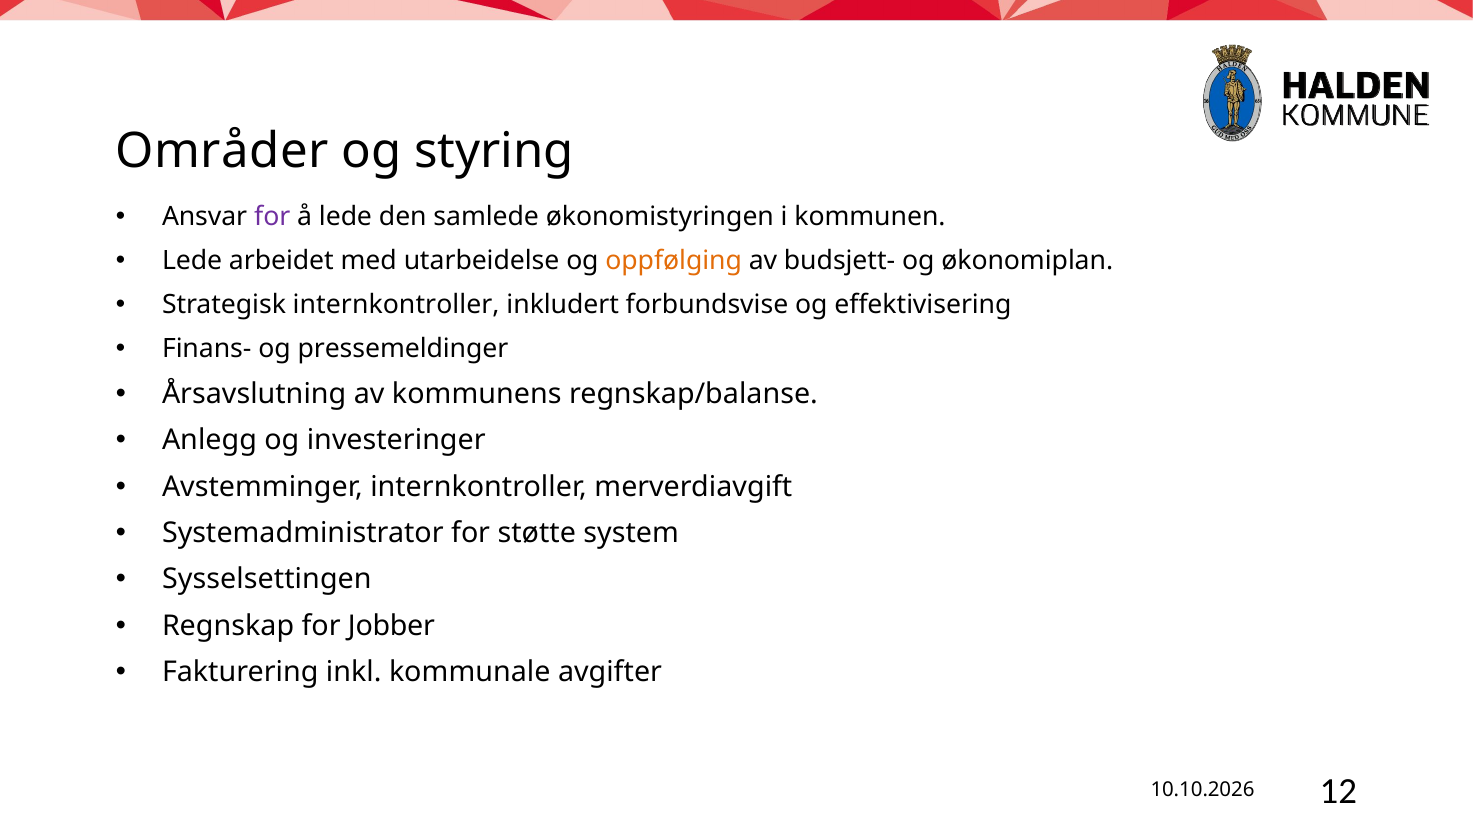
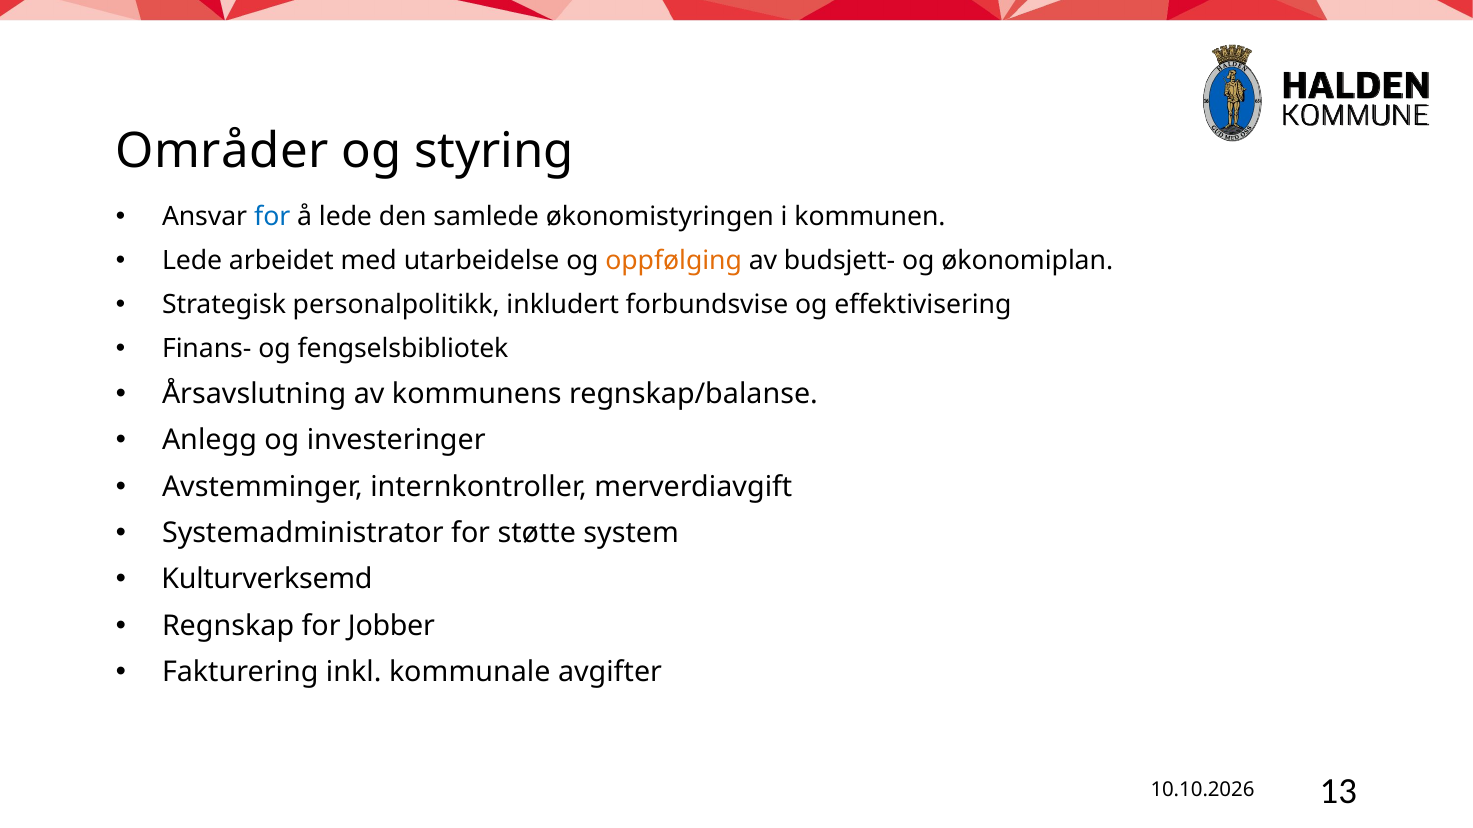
for at (272, 217) colour: purple -> blue
Strategisk internkontroller: internkontroller -> personalpolitikk
pressemeldinger: pressemeldinger -> fengselsbibliotek
Sysselsettingen: Sysselsettingen -> Kulturverksemd
12: 12 -> 13
